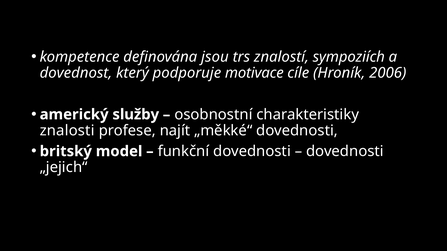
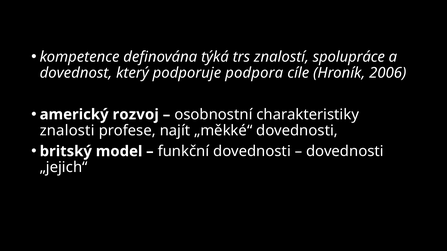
jsou: jsou -> týká
sympoziích: sympoziích -> spolupráce
motivace: motivace -> podpora
služby: služby -> rozvoj
